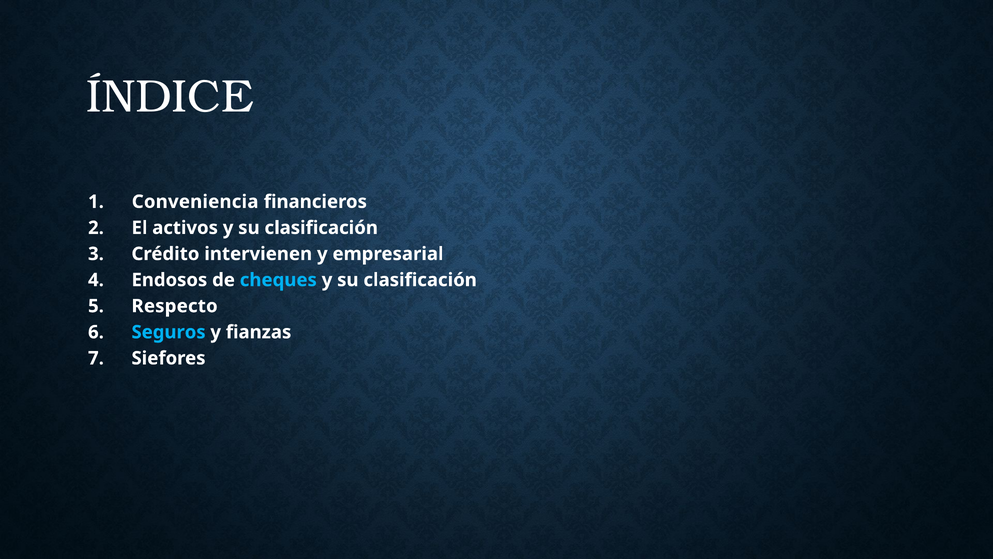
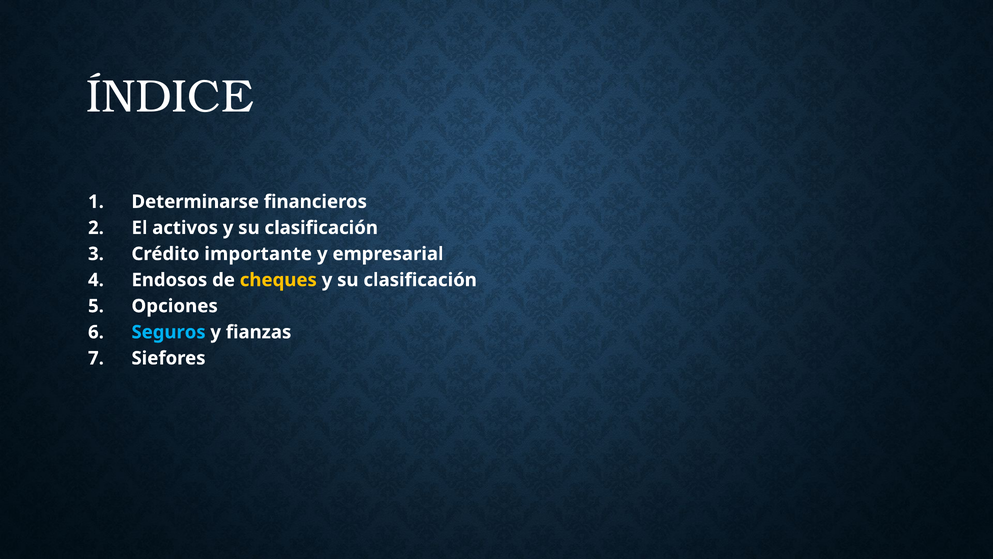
Conveniencia: Conveniencia -> Determinarse
intervienen: intervienen -> importante
cheques colour: light blue -> yellow
Respecto: Respecto -> Opciones
